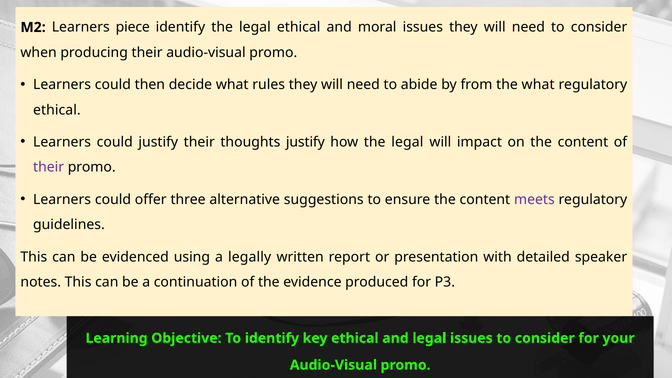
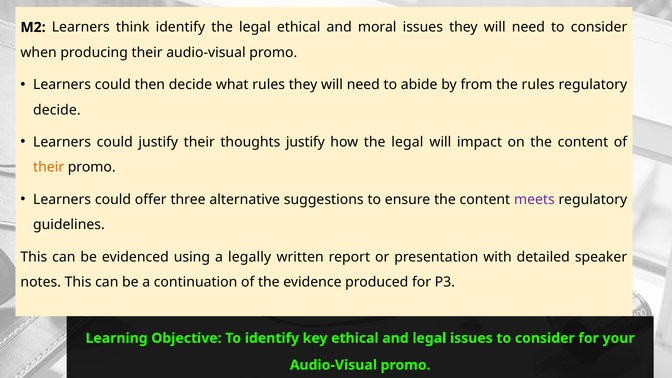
piece: piece -> think
the what: what -> rules
ethical at (57, 110): ethical -> decide
their at (49, 167) colour: purple -> orange
